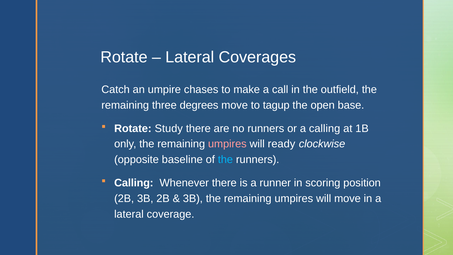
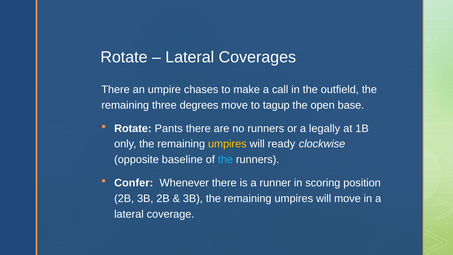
Catch at (116, 90): Catch -> There
Study: Study -> Pants
a calling: calling -> legally
umpires at (227, 144) colour: pink -> yellow
Calling at (134, 183): Calling -> Confer
